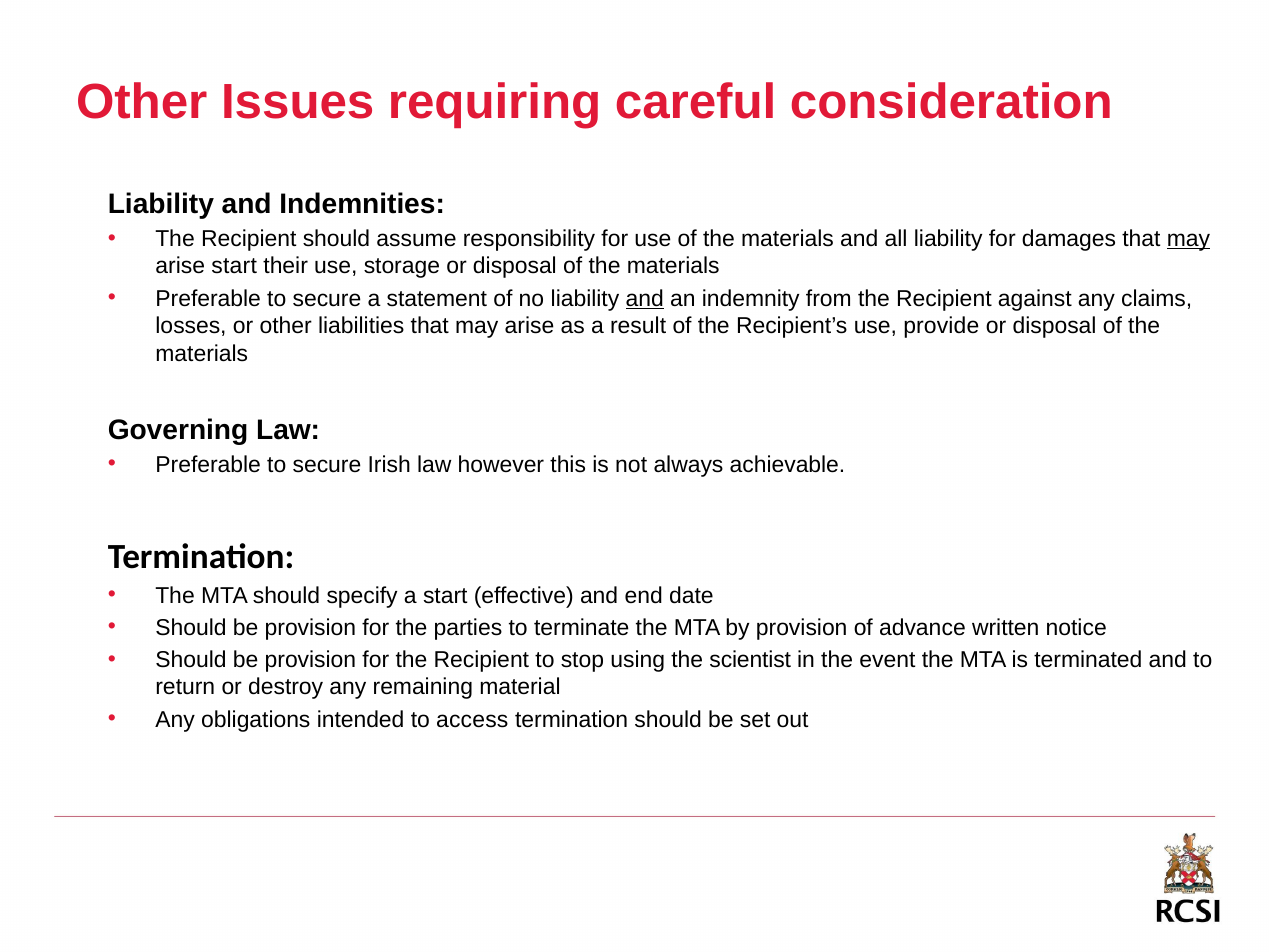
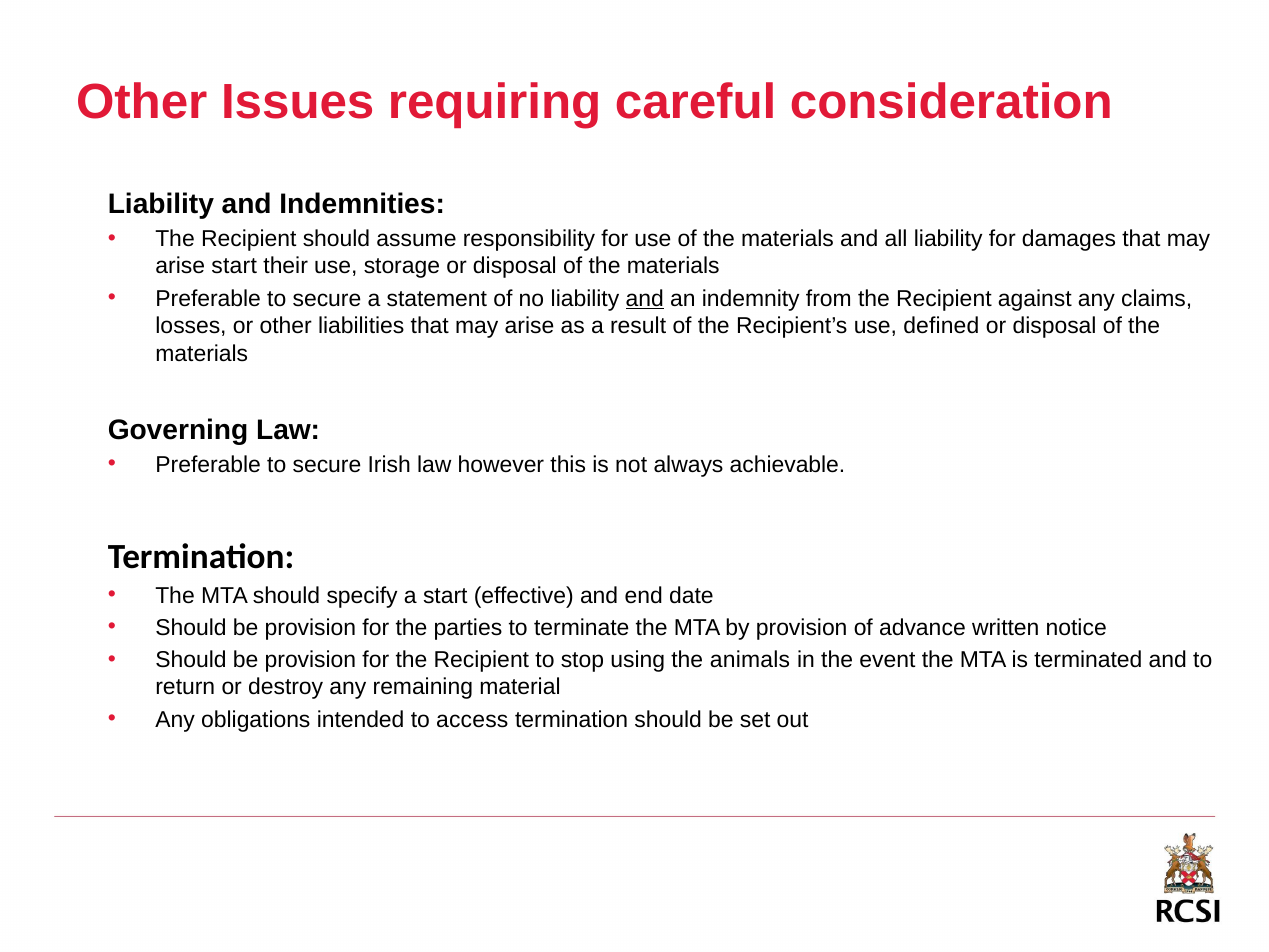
may at (1188, 239) underline: present -> none
provide: provide -> defined
scientist: scientist -> animals
